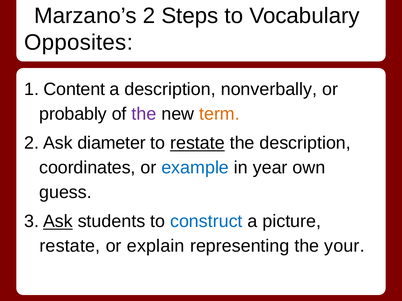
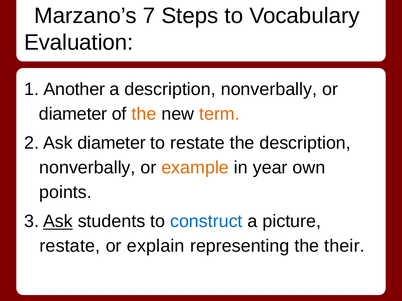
Marzano’s 2: 2 -> 7
Opposites: Opposites -> Evaluation
Content: Content -> Another
probably at (73, 114): probably -> diameter
the at (144, 114) colour: purple -> orange
restate at (197, 143) underline: present -> none
coordinates at (87, 168): coordinates -> nonverbally
example colour: blue -> orange
guess: guess -> points
your: your -> their
